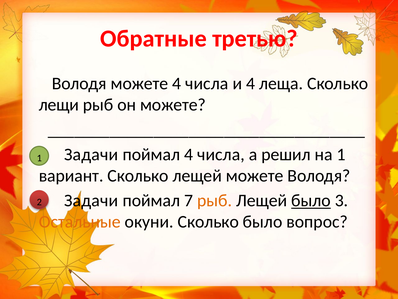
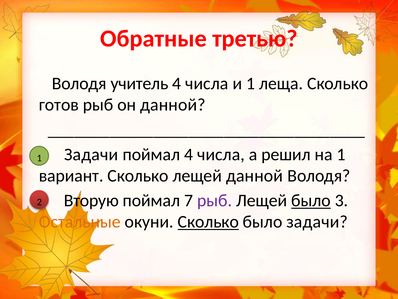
Володя можете: можете -> учитель
и 4: 4 -> 1
лещи: лещи -> готов
он можете: можете -> данной
лещей можете: можете -> данной
Задачи at (91, 200): Задачи -> Вторую
рыб at (215, 200) colour: orange -> purple
Сколько at (208, 222) underline: none -> present
было вопрос: вопрос -> задачи
